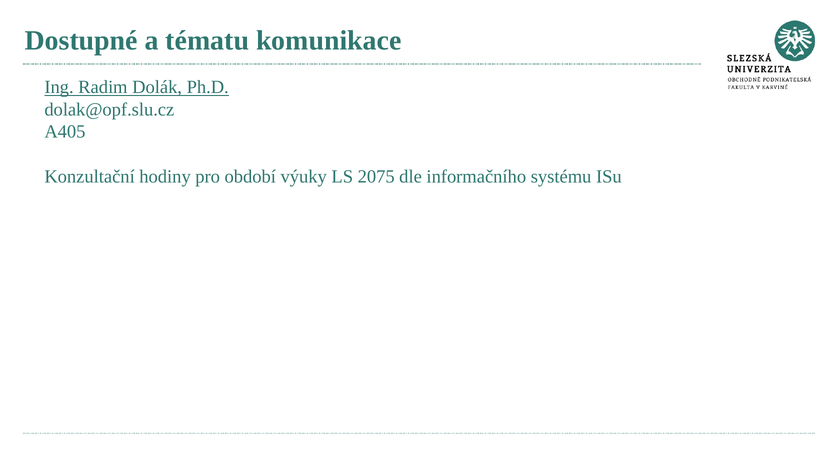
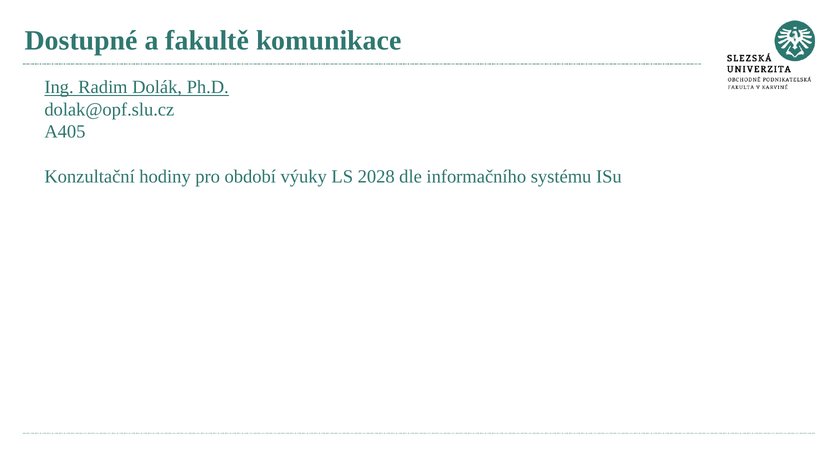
tématu: tématu -> fakultě
2075: 2075 -> 2028
